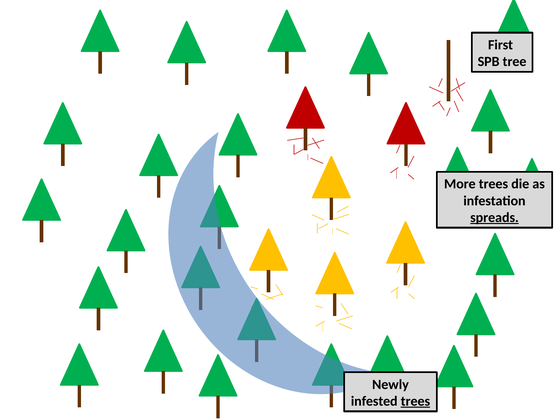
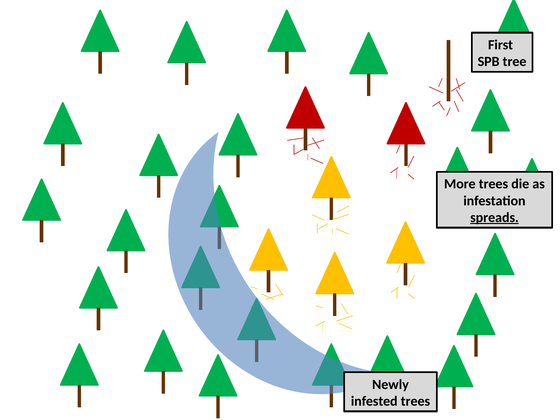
trees at (415, 401) underline: present -> none
